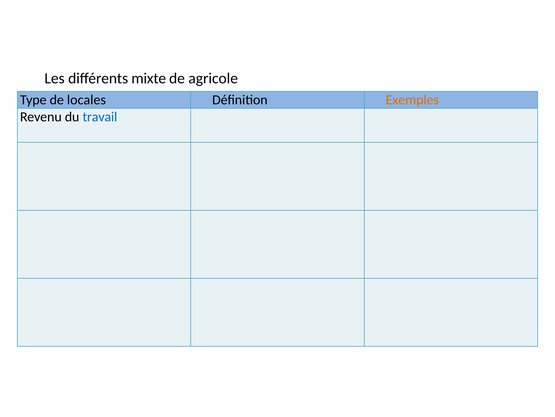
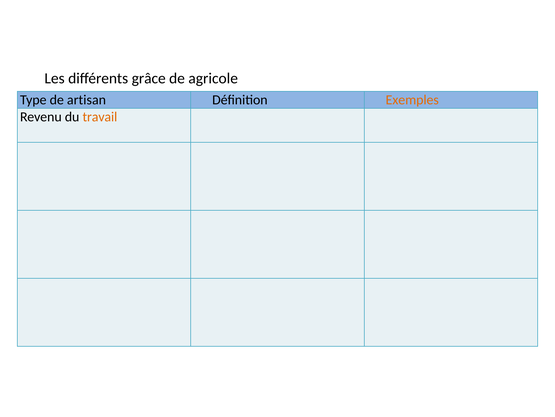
mixte: mixte -> grâce
locales: locales -> artisan
travail colour: blue -> orange
